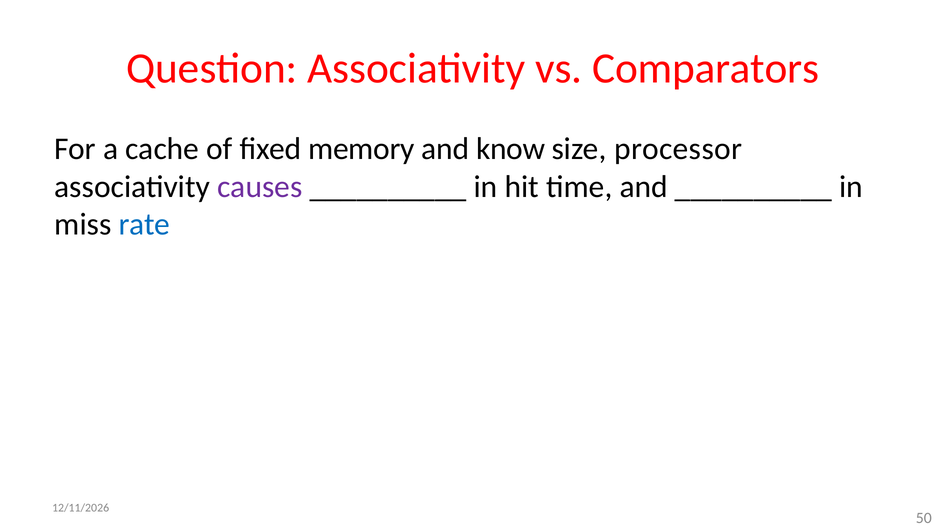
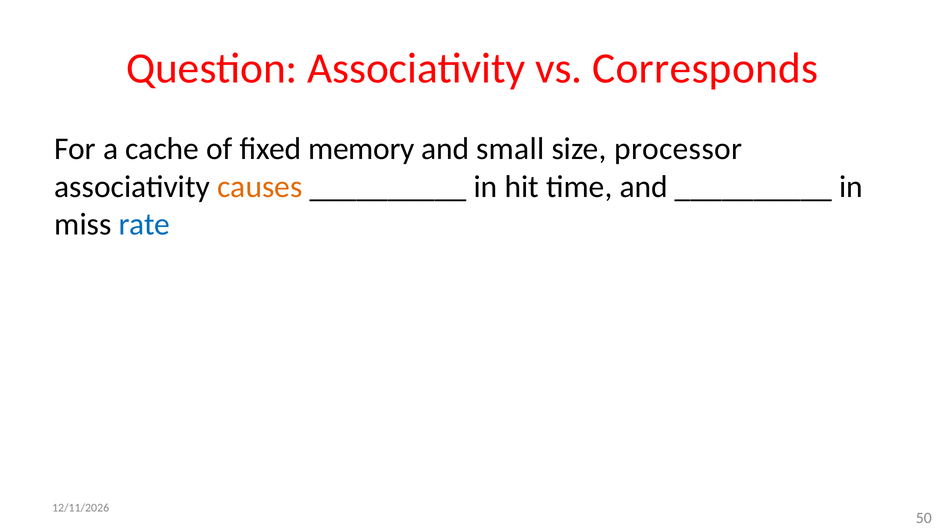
Comparators: Comparators -> Corresponds
know: know -> small
causes colour: purple -> orange
